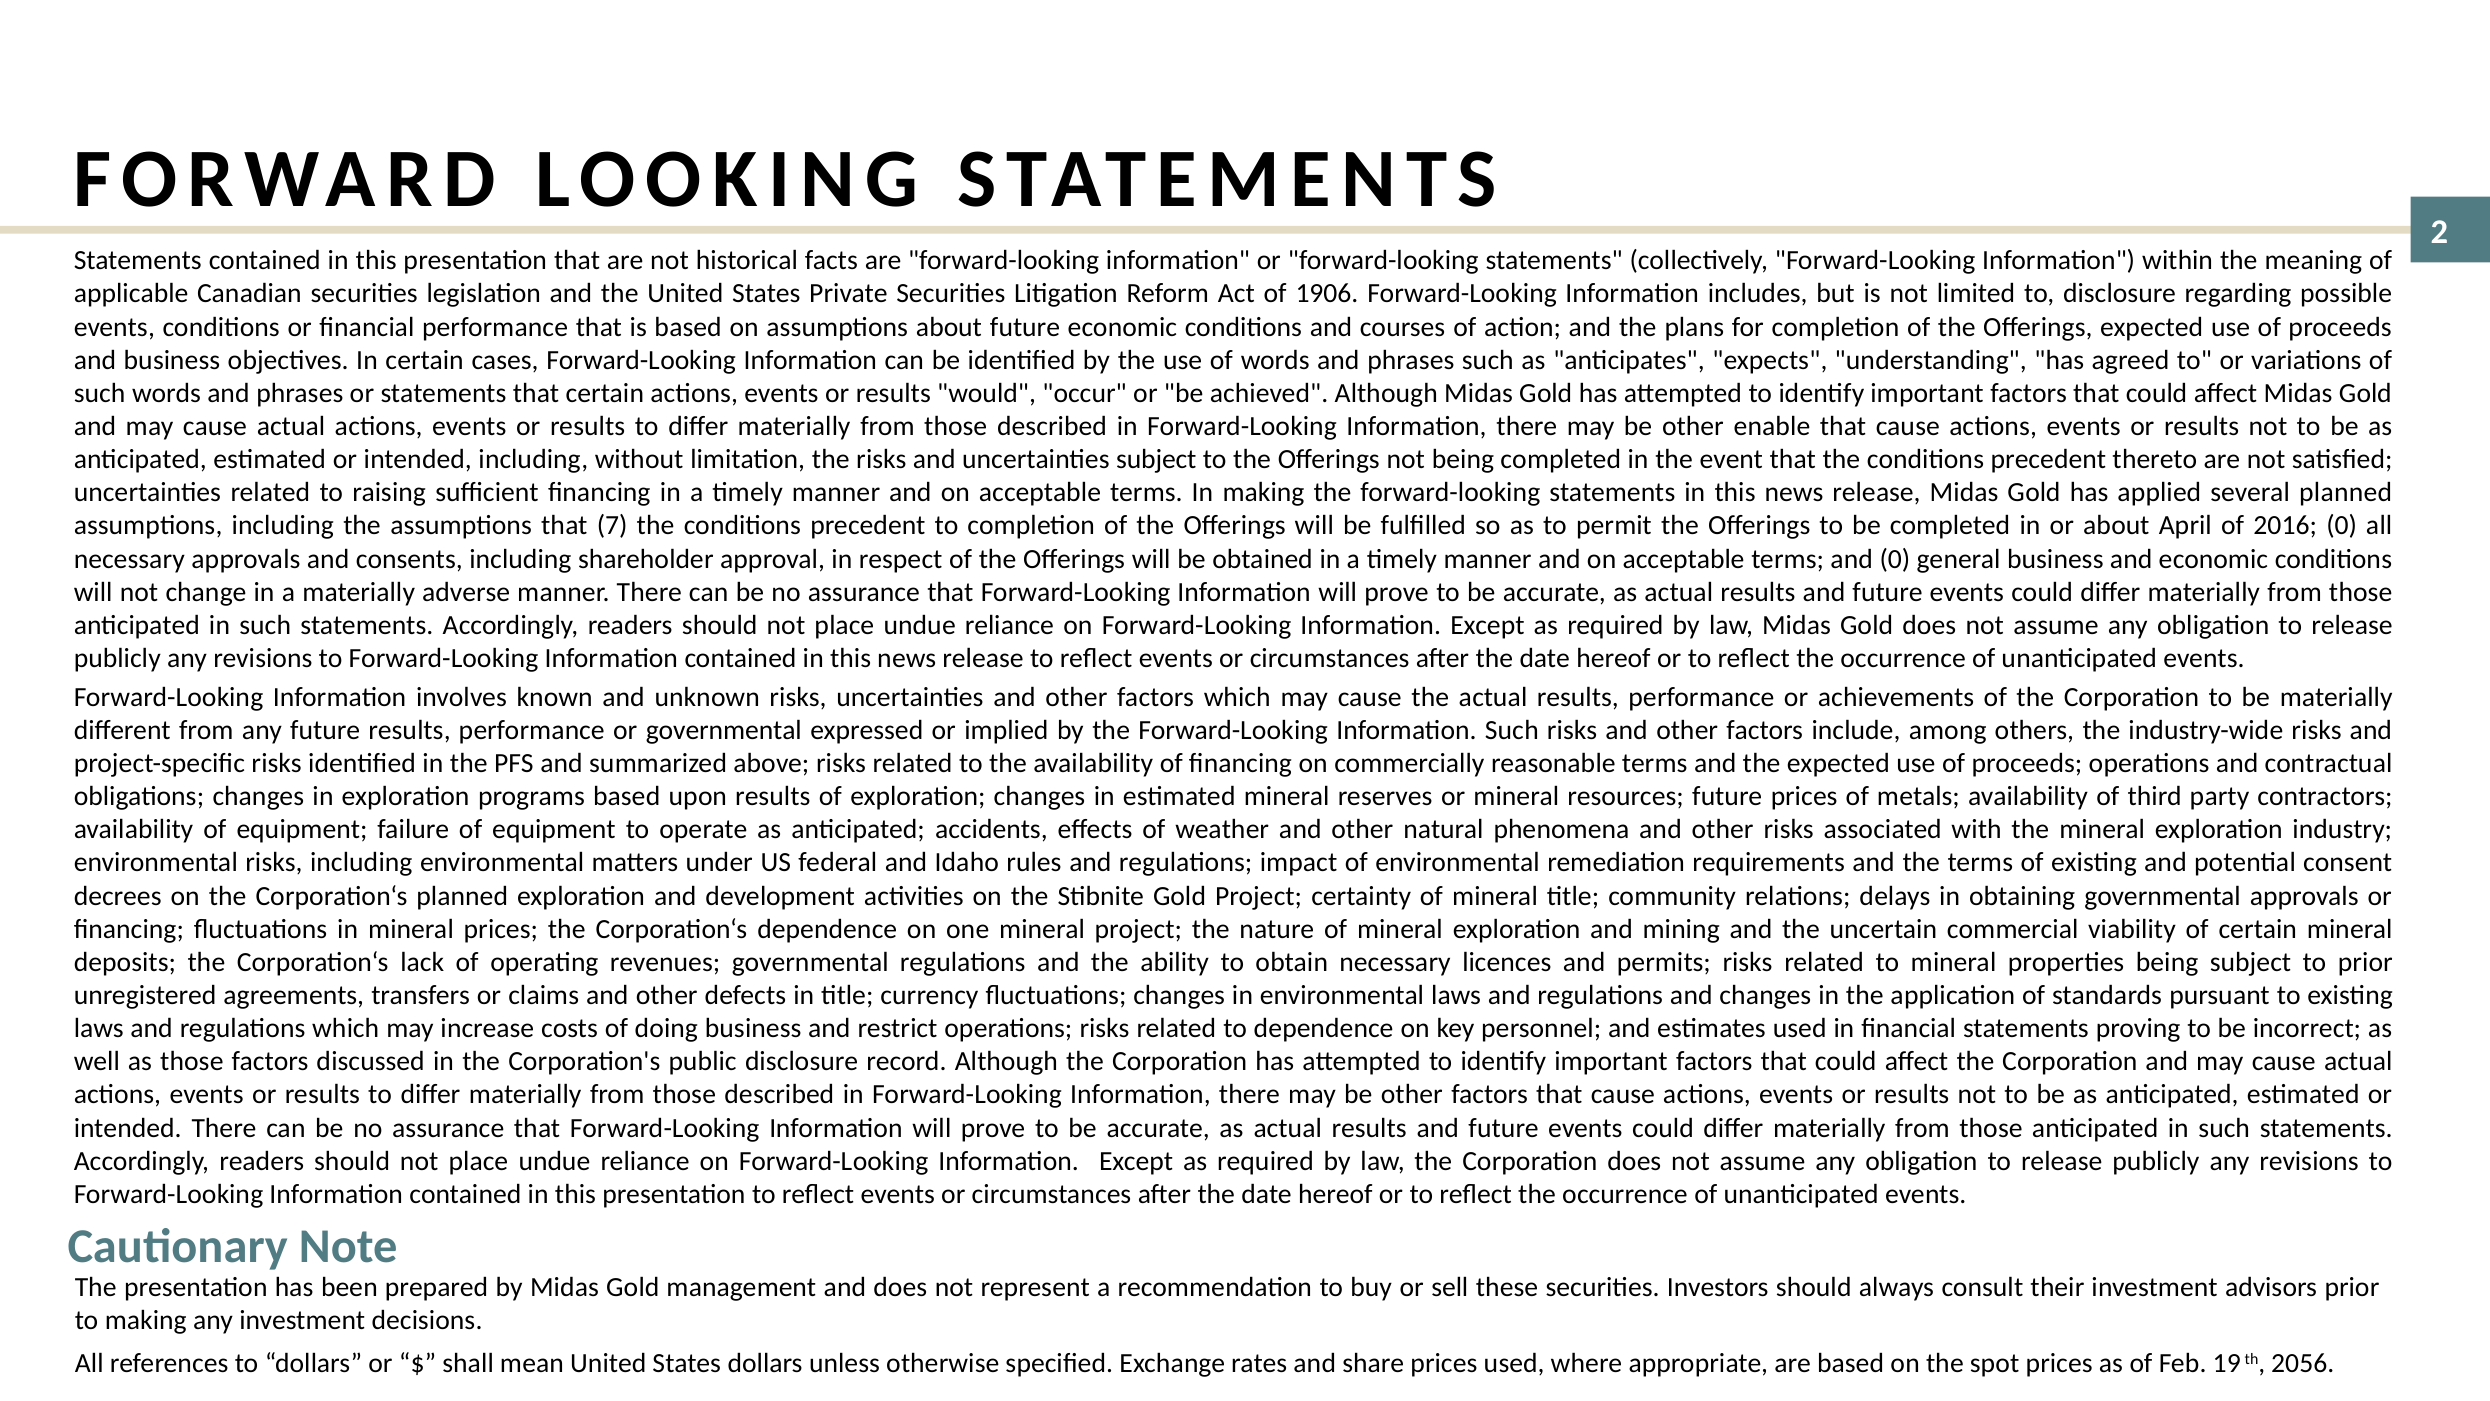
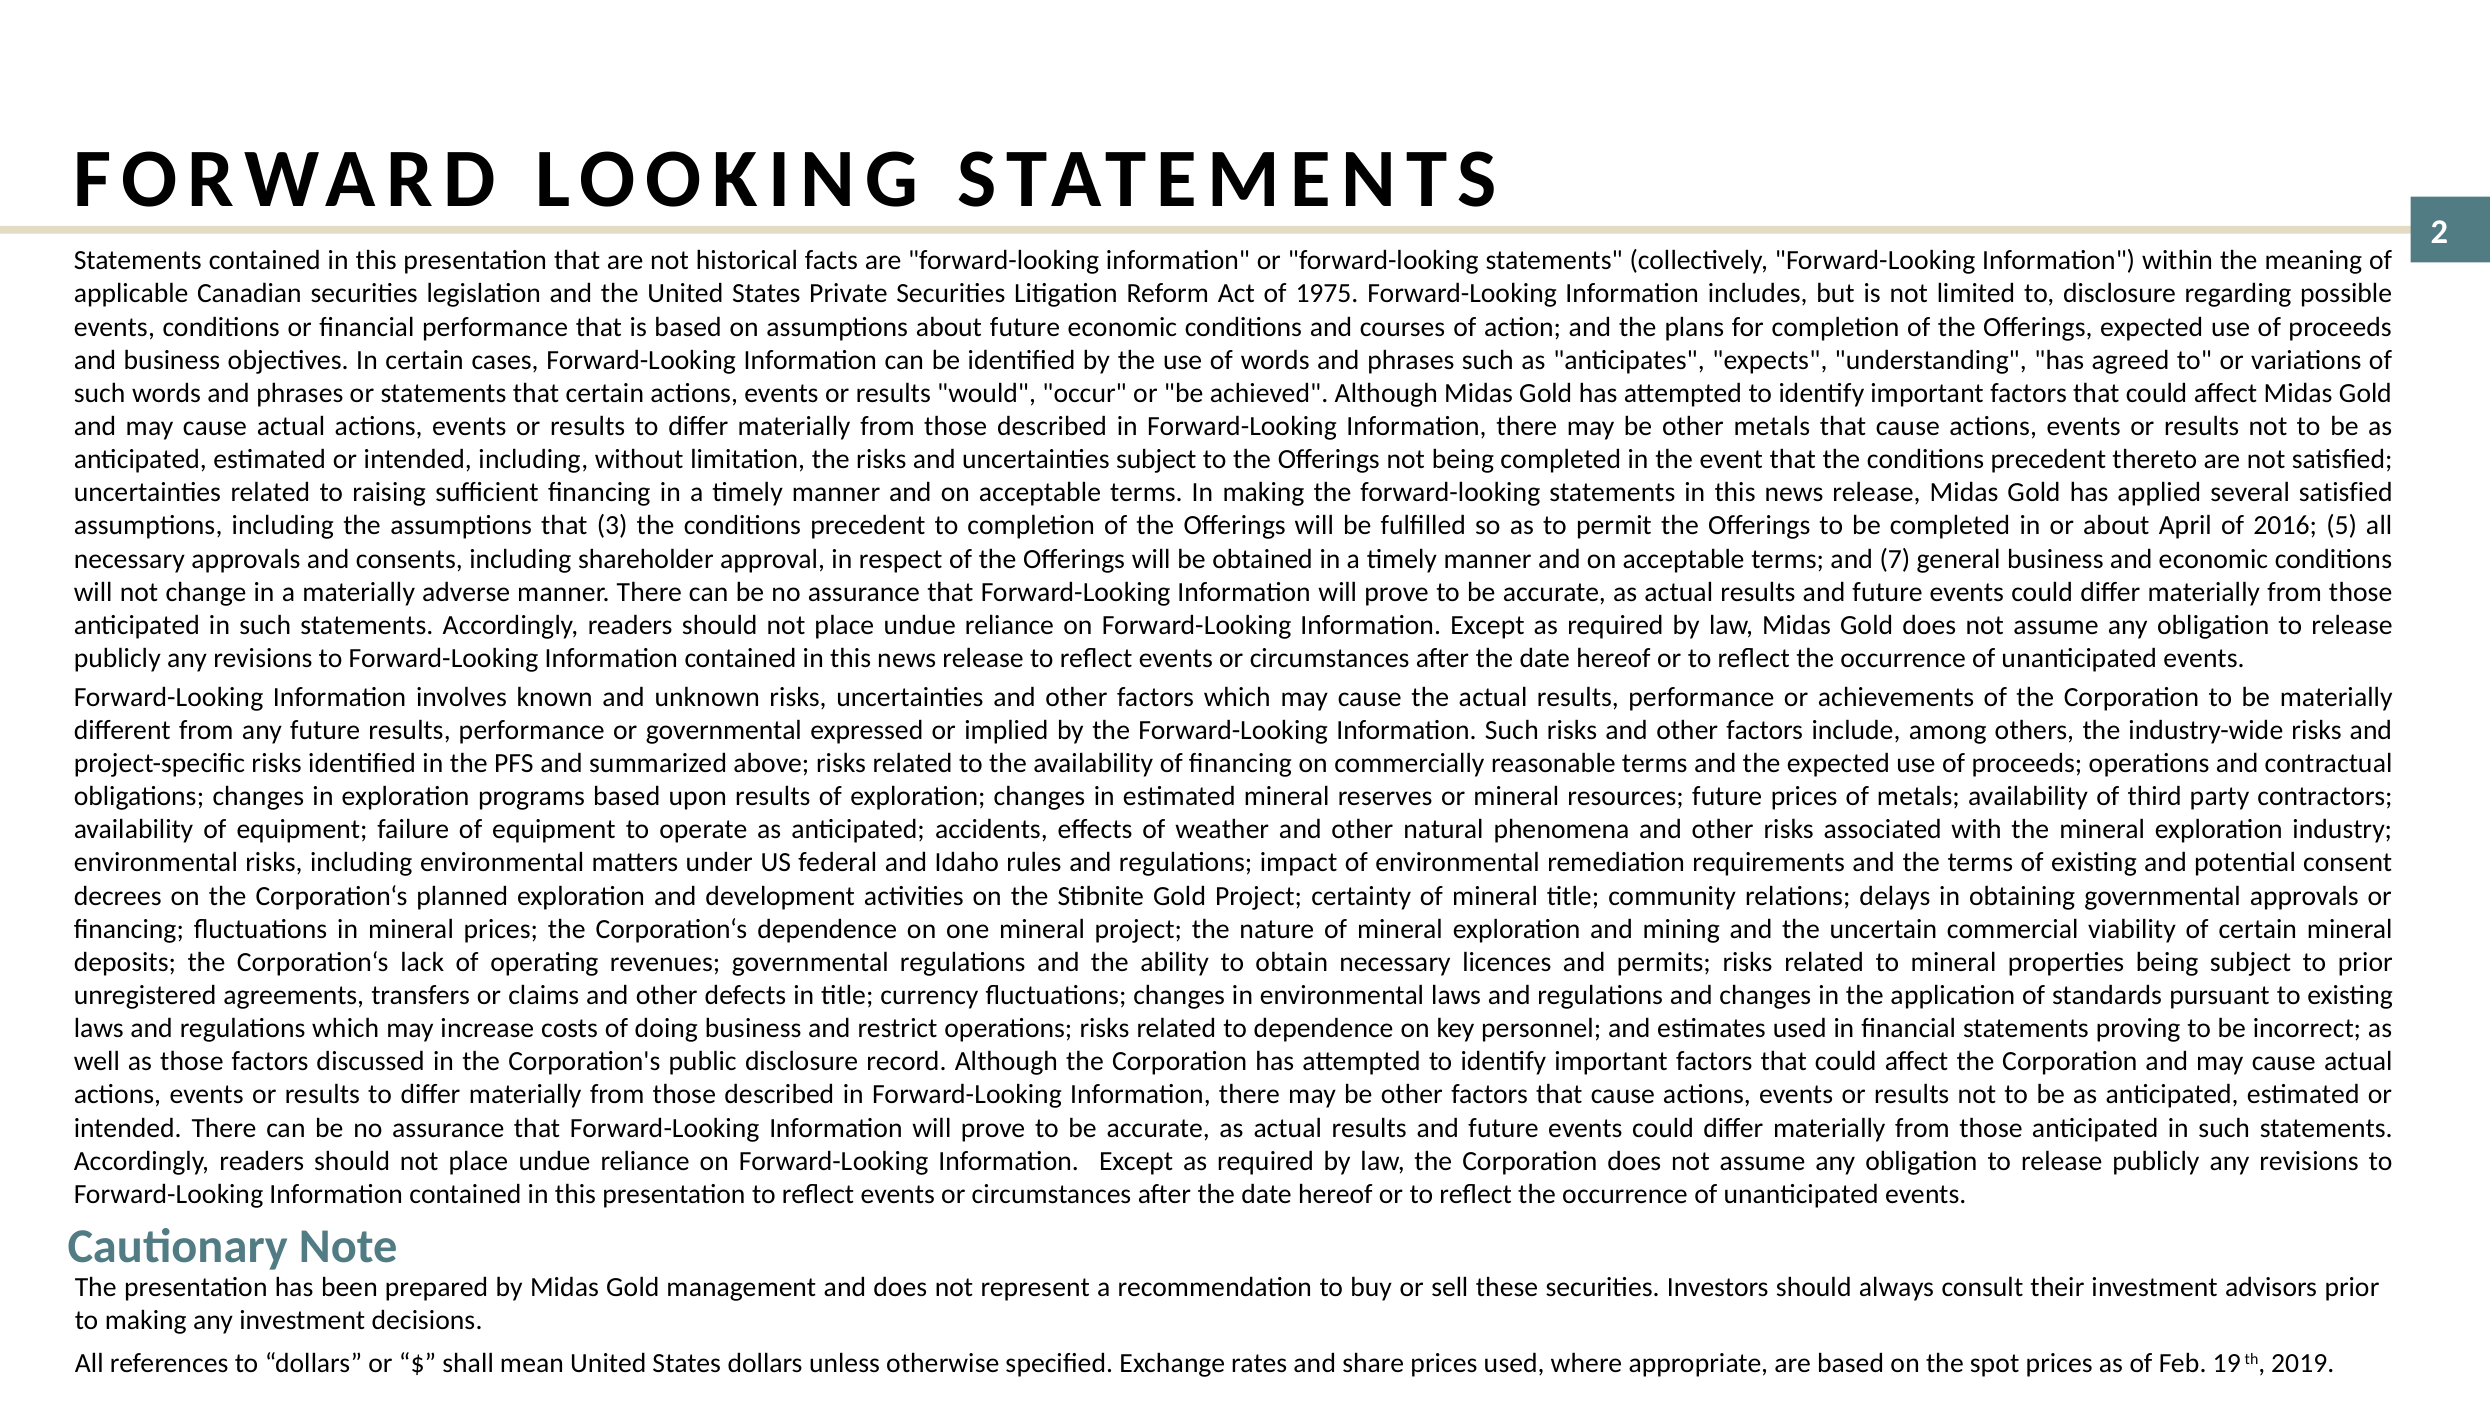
1906: 1906 -> 1975
other enable: enable -> metals
several planned: planned -> satisfied
7: 7 -> 3
2016 0: 0 -> 5
and 0: 0 -> 7
2056: 2056 -> 2019
